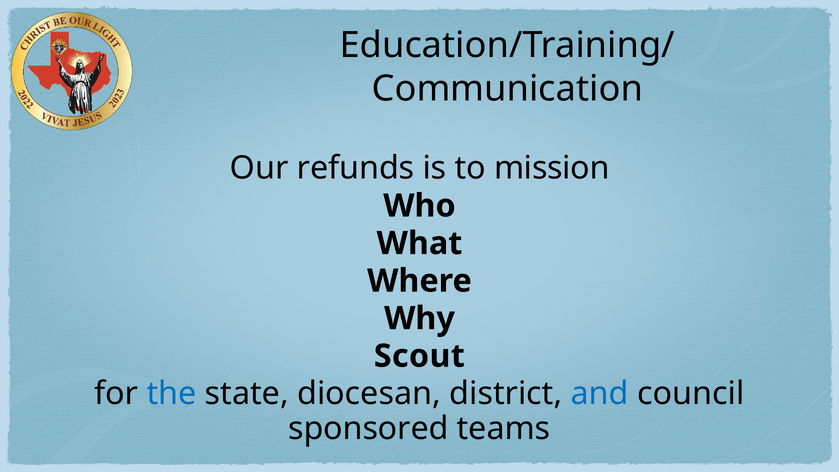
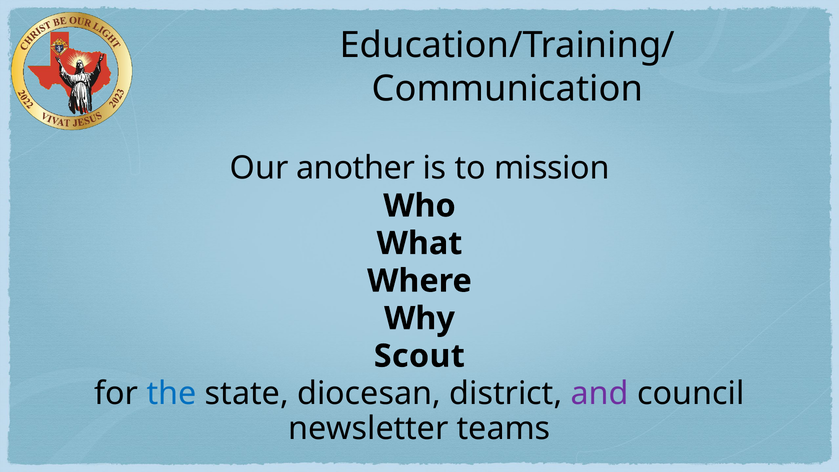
refunds: refunds -> another
and colour: blue -> purple
sponsored: sponsored -> newsletter
